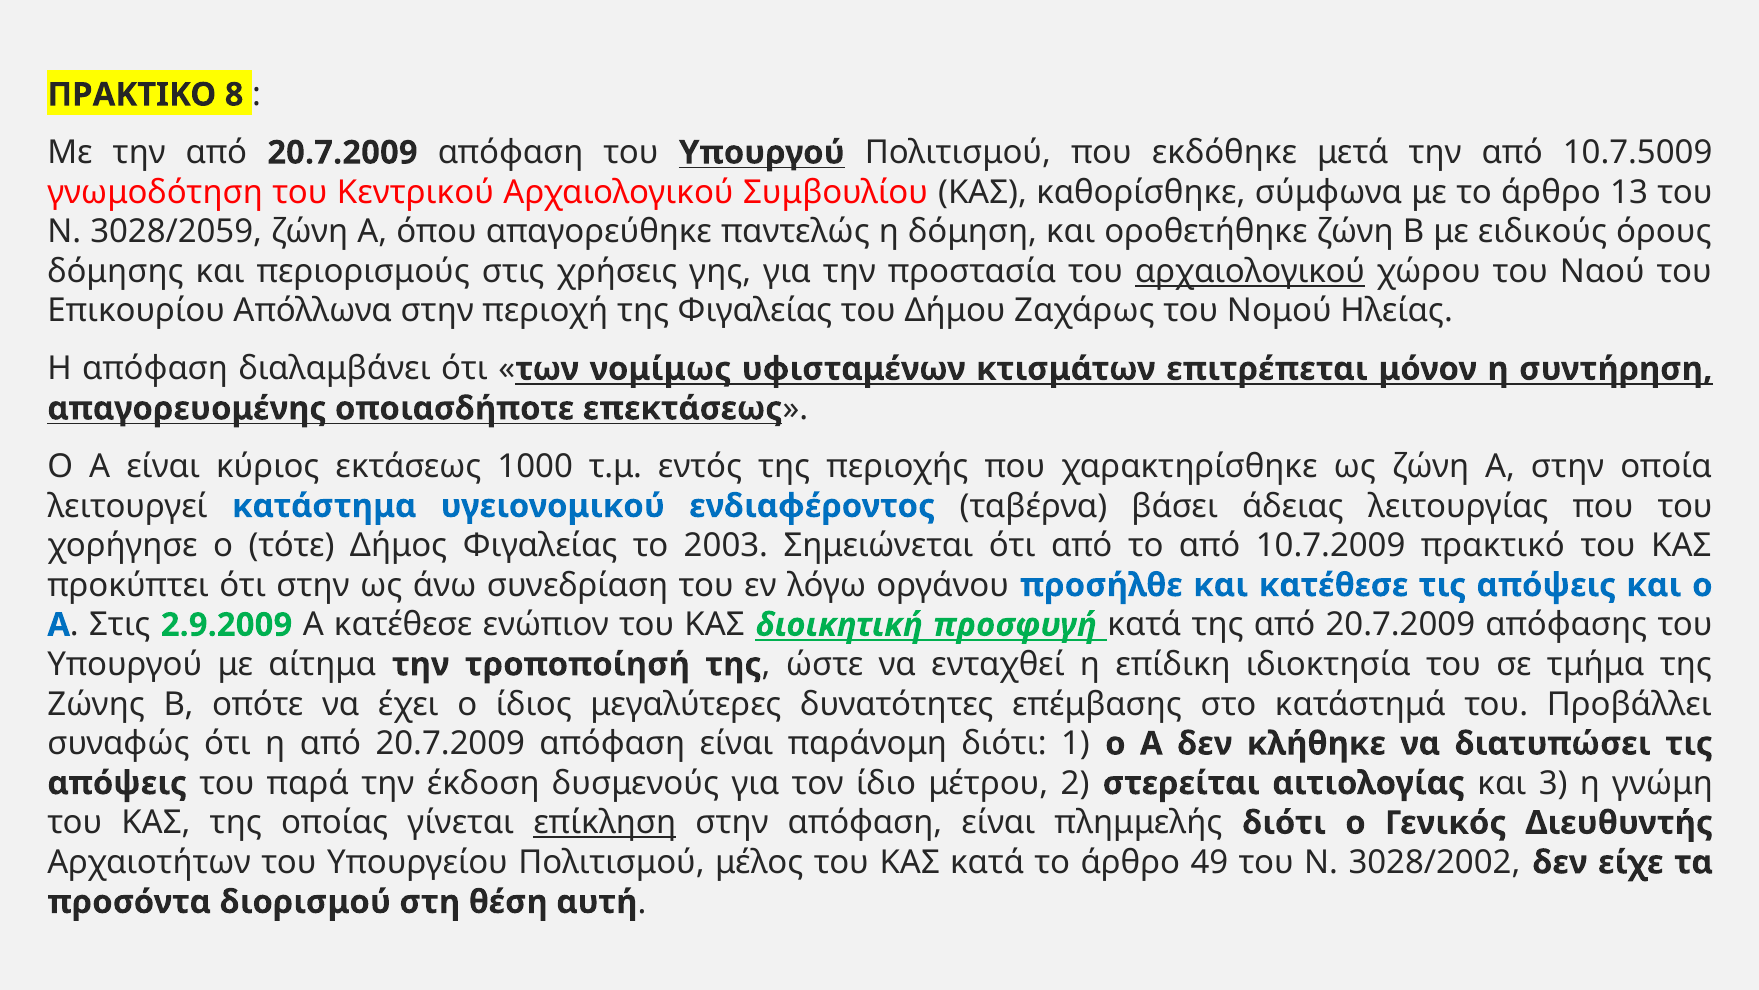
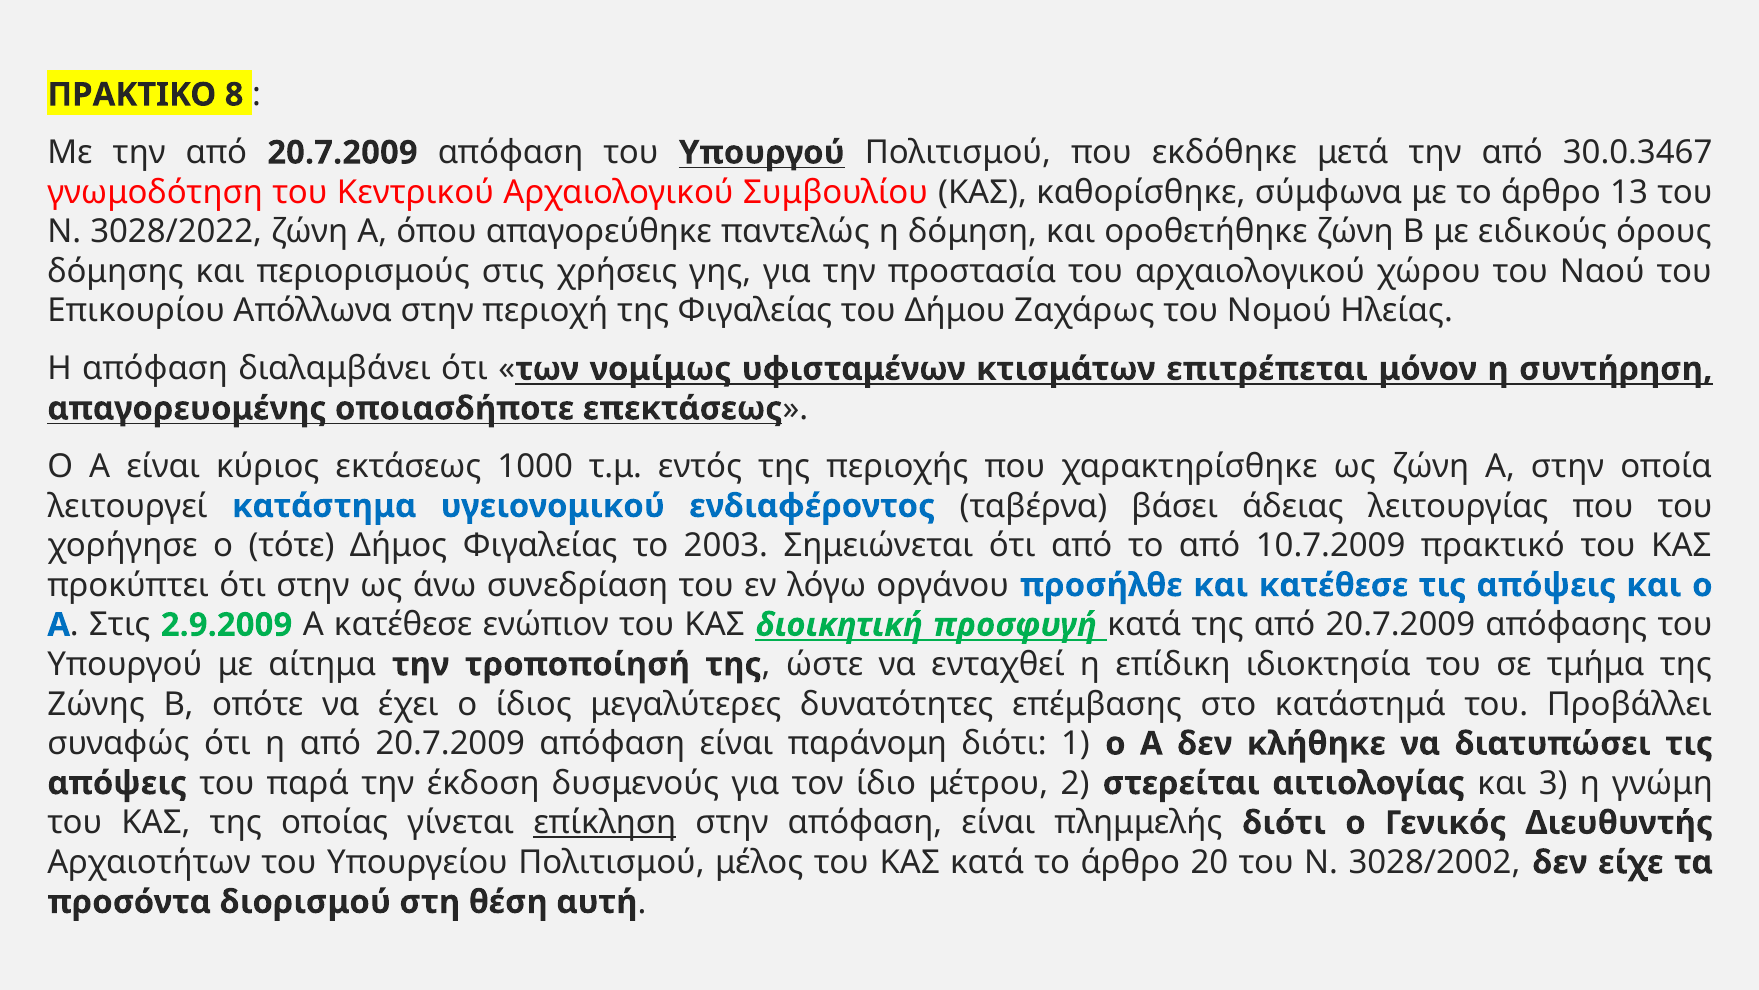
10.7.5009: 10.7.5009 -> 30.0.3467
3028/2059: 3028/2059 -> 3028/2022
αρχαιολογικού at (1250, 271) underline: present -> none
49: 49 -> 20
